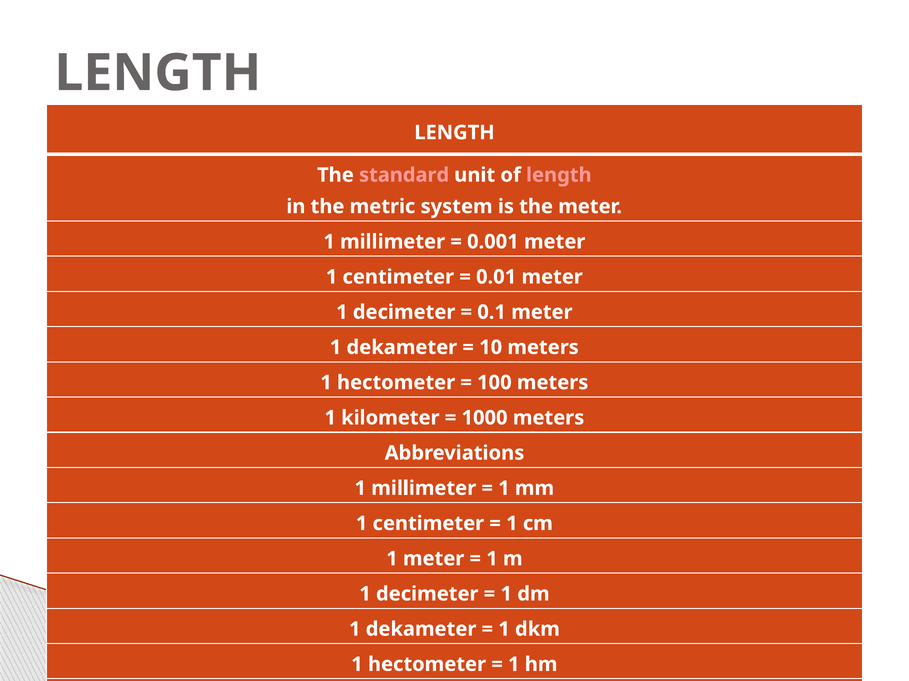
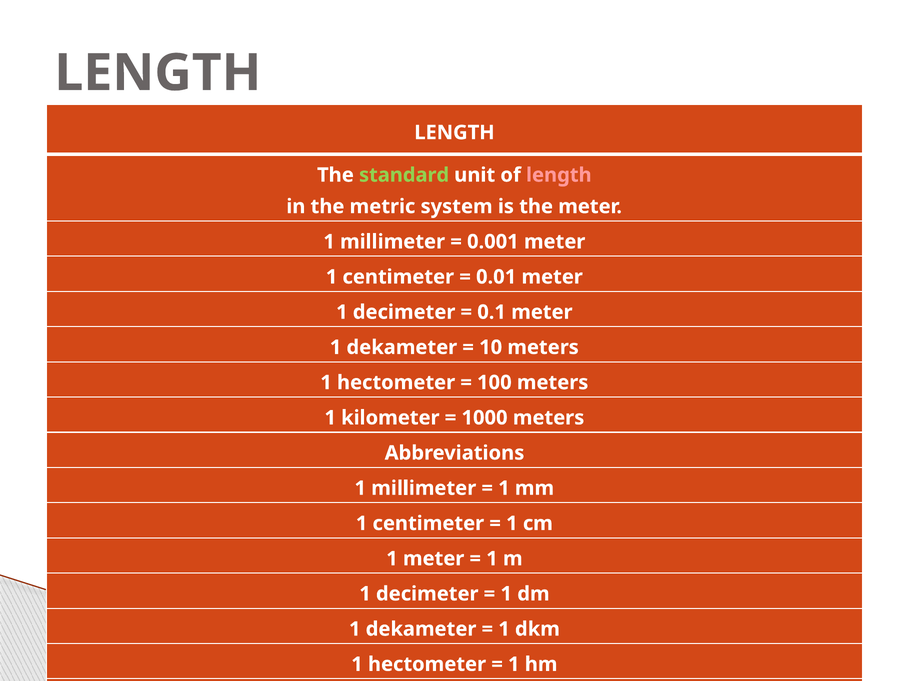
standard colour: pink -> light green
